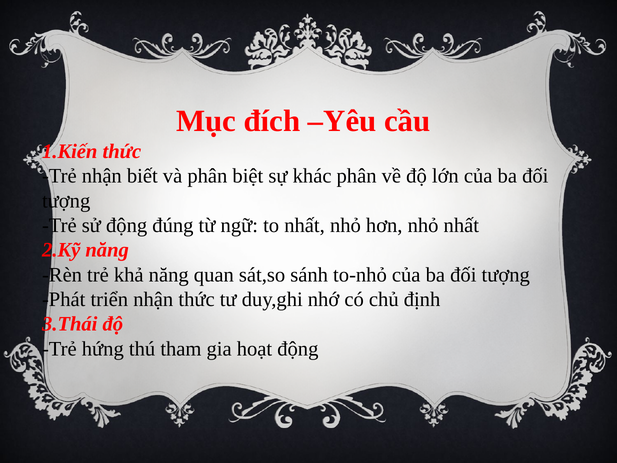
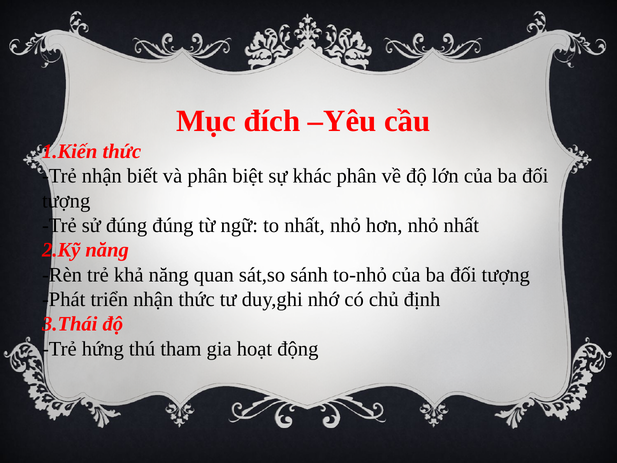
sử động: động -> đúng
